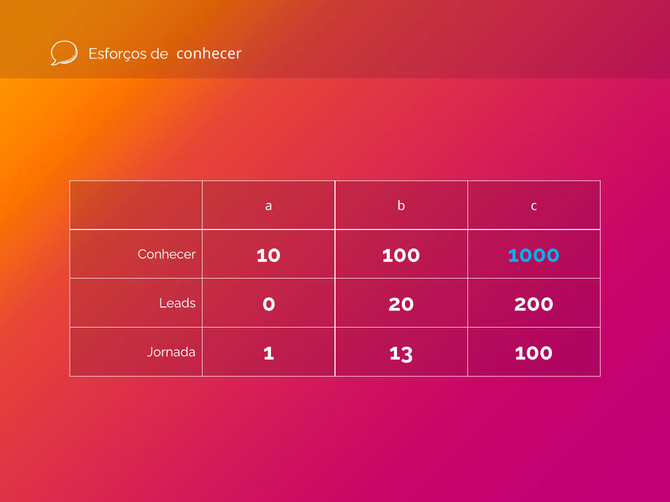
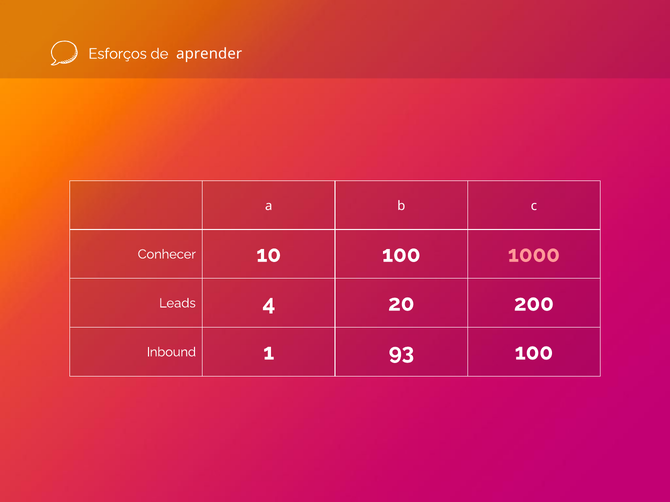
de conhecer: conhecer -> aprender
1000 colour: light blue -> pink
0: 0 -> 4
Jornada: Jornada -> Inbound
13: 13 -> 93
